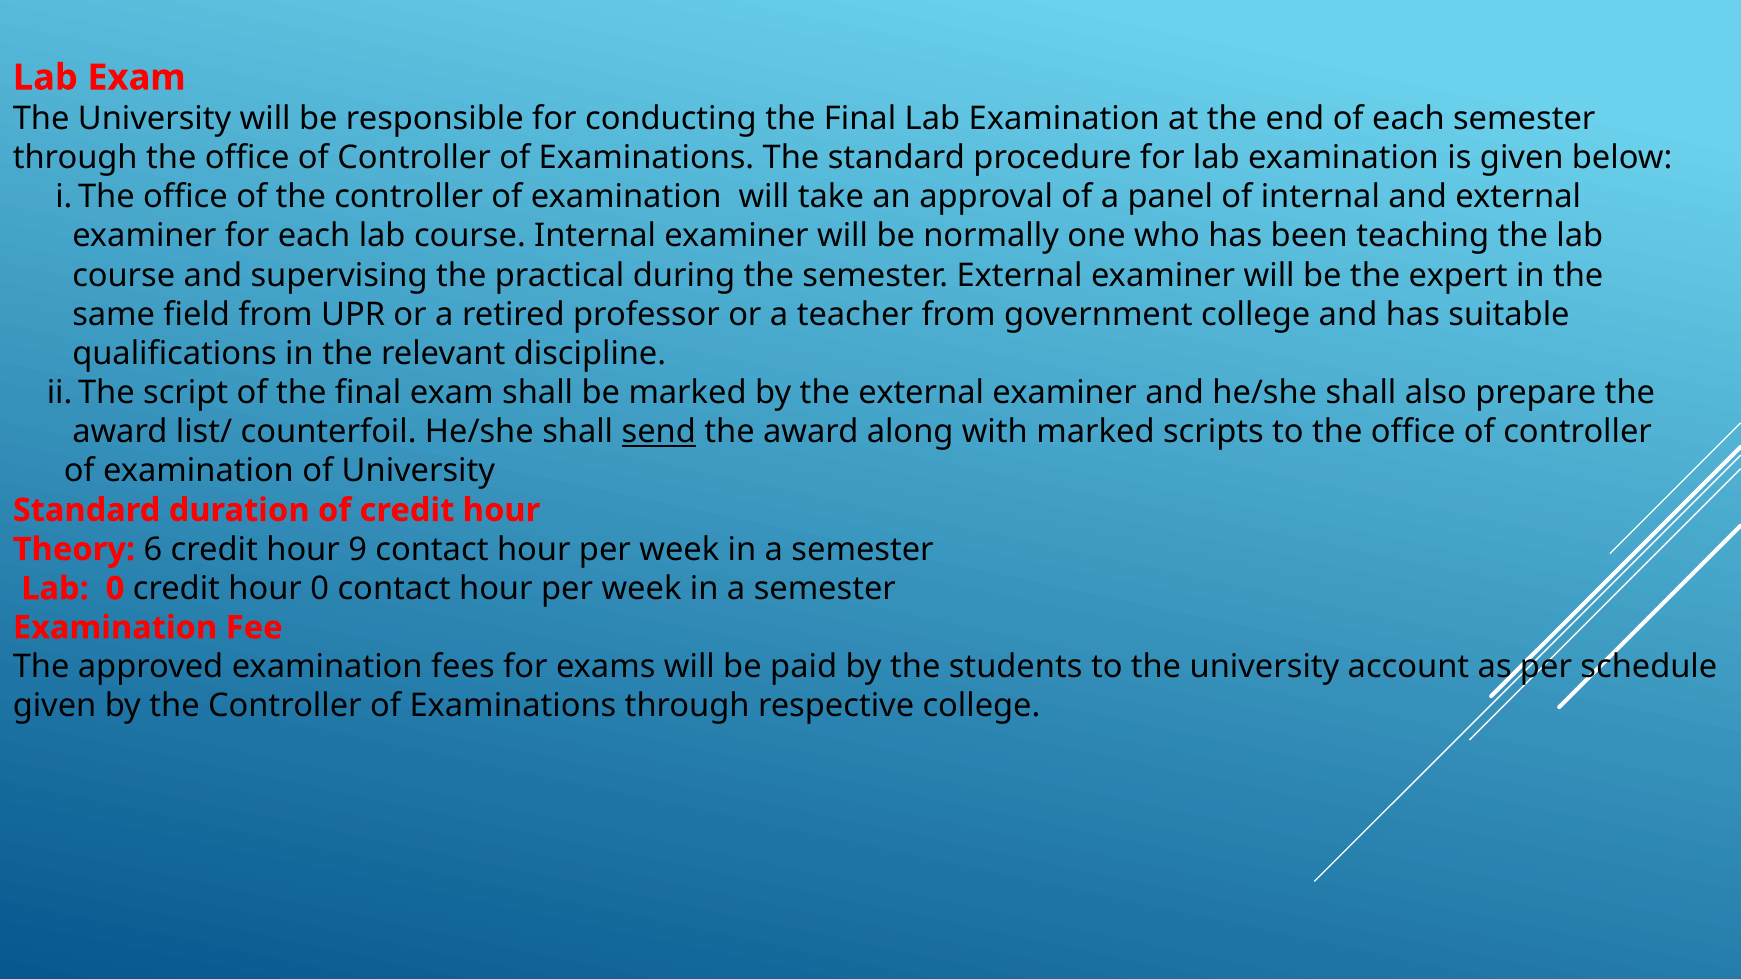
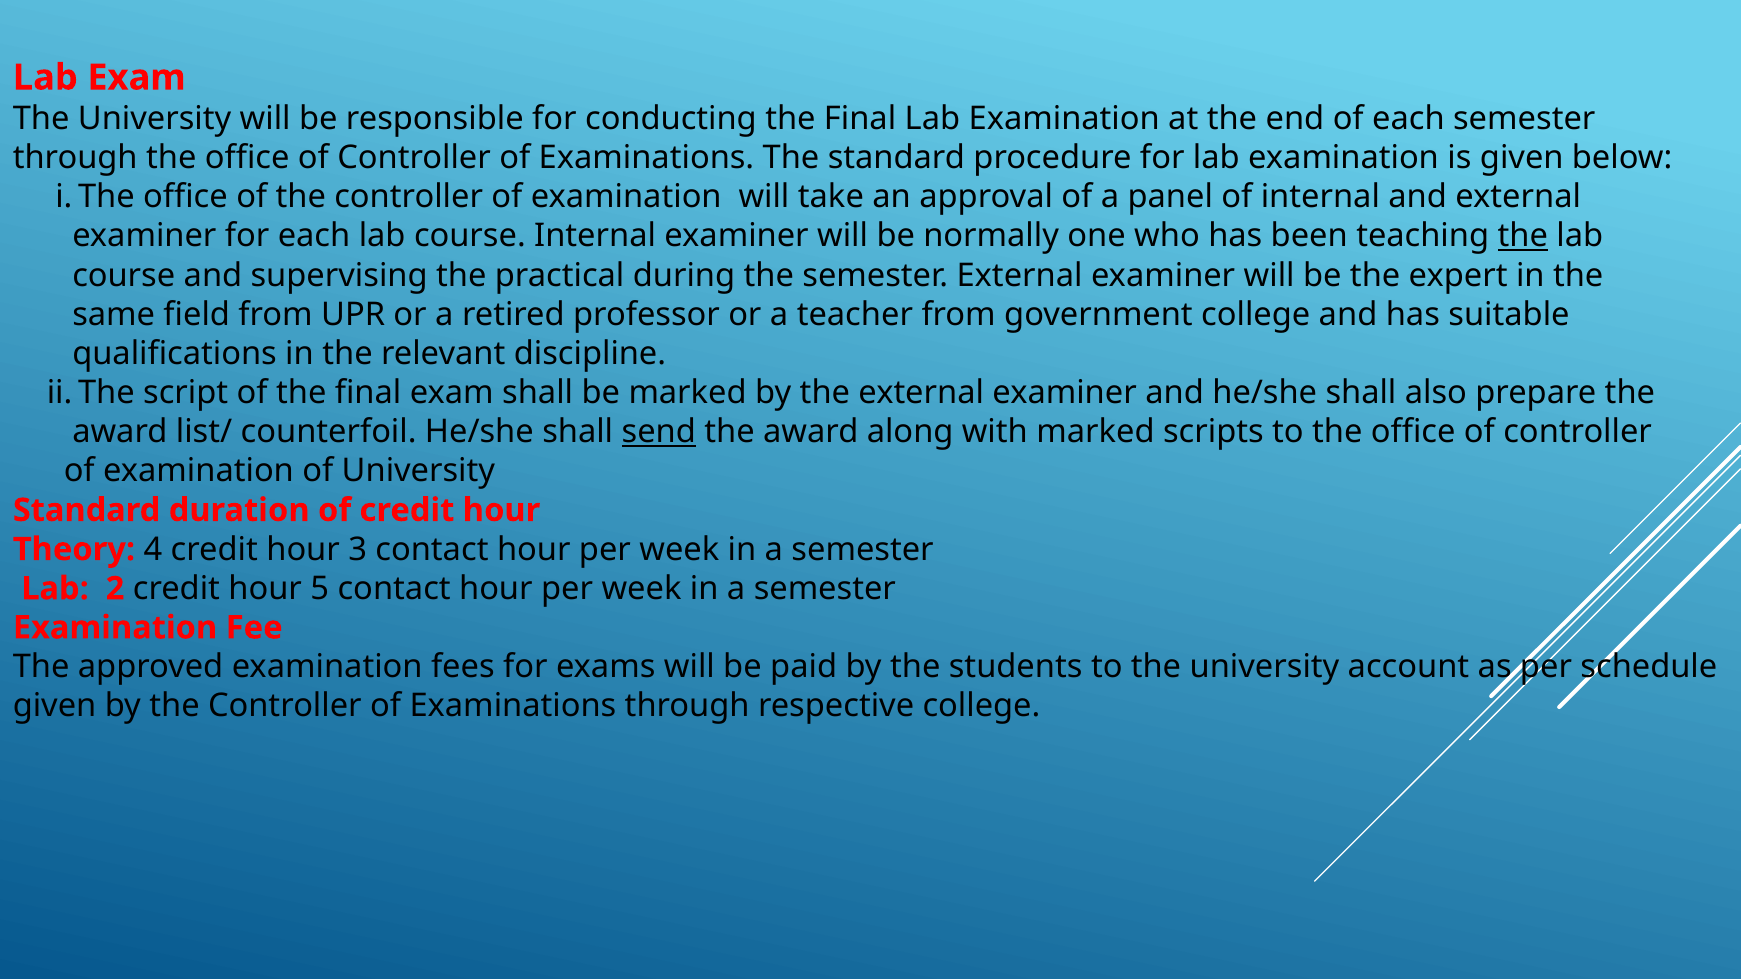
the at (1523, 236) underline: none -> present
6: 6 -> 4
9: 9 -> 3
Lab 0: 0 -> 2
hour 0: 0 -> 5
